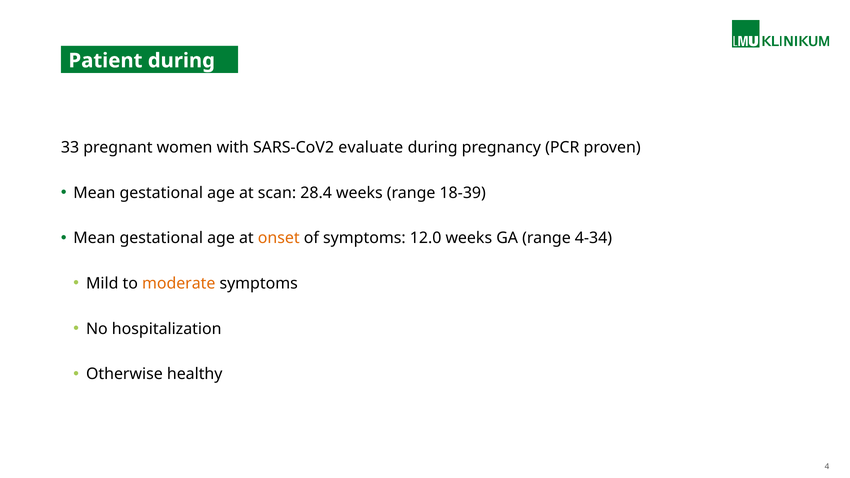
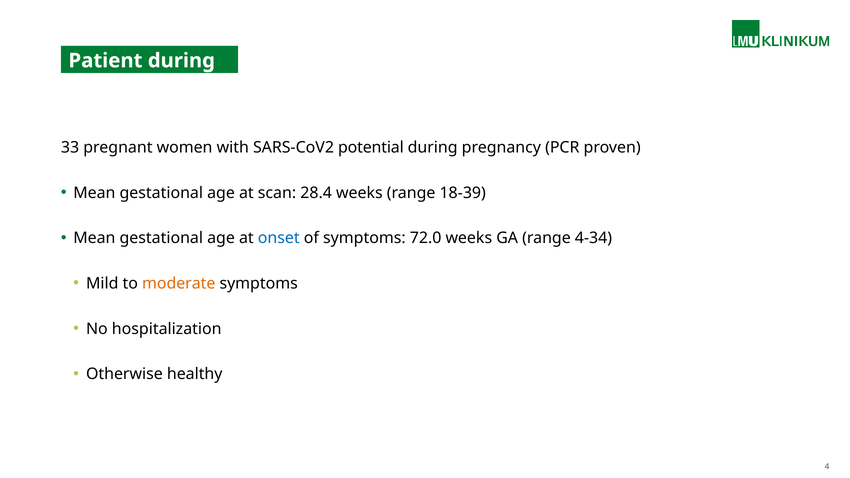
evaluate: evaluate -> potential
onset colour: orange -> blue
12.0: 12.0 -> 72.0
